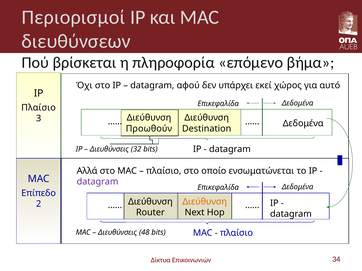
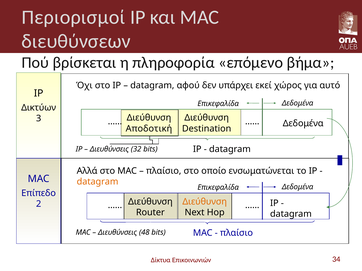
Πλαίσιο at (39, 108): Πλαίσιο -> Δικτύων
Προωθούν: Προωθούν -> Αποδοτική
datagram at (98, 182) colour: purple -> orange
